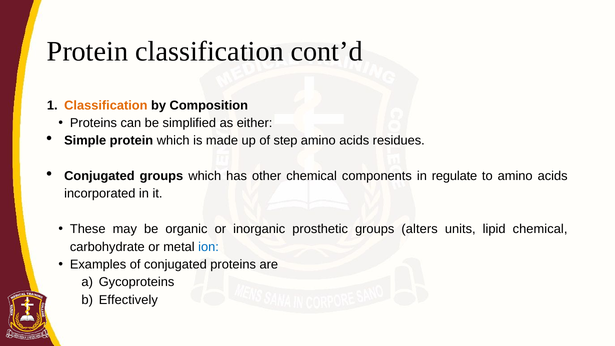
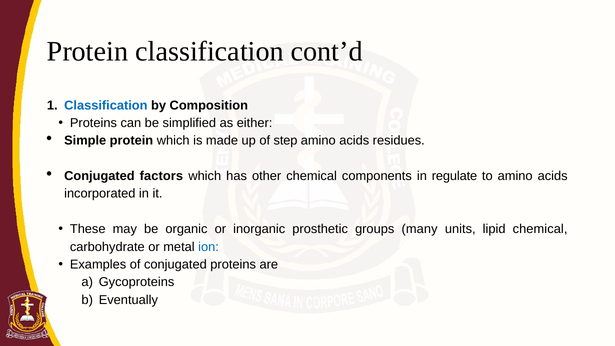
Classification at (106, 105) colour: orange -> blue
Conjugated groups: groups -> factors
alters: alters -> many
Effectively: Effectively -> Eventually
